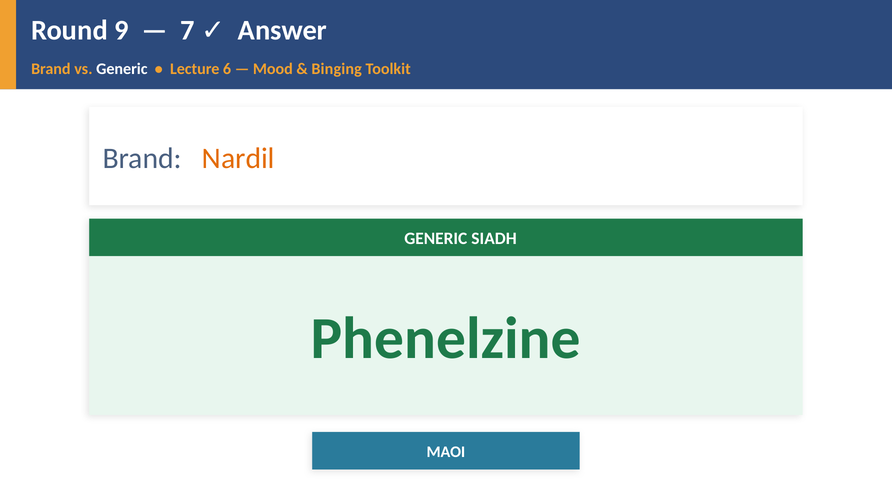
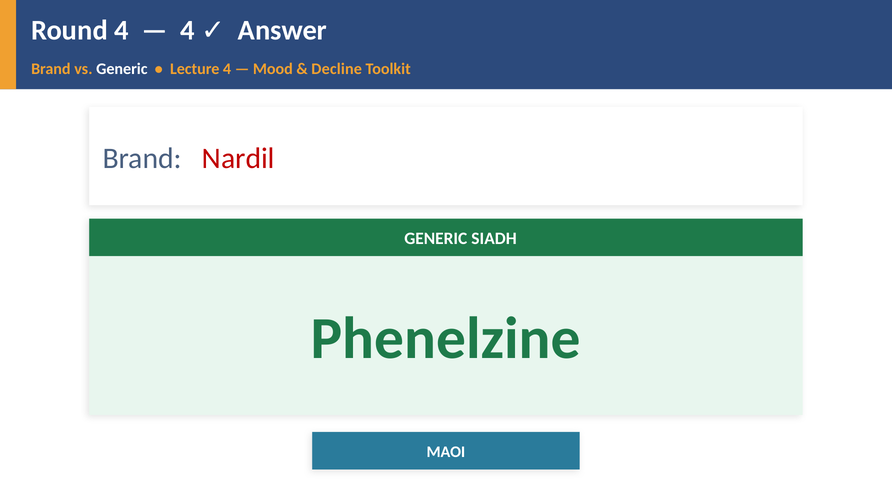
Round 9: 9 -> 4
7 at (187, 31): 7 -> 4
Lecture 6: 6 -> 4
Binging: Binging -> Decline
Nardil colour: orange -> red
